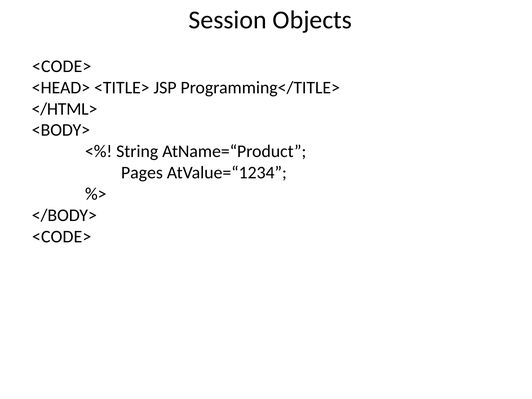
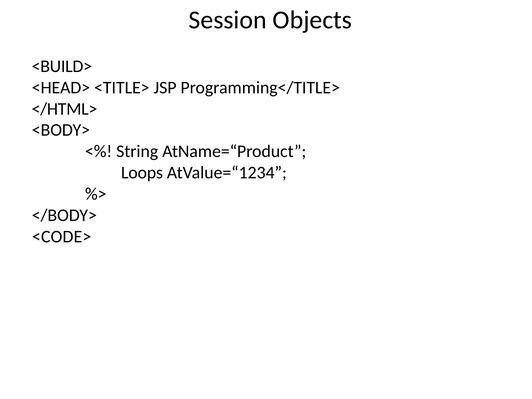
<CODE> at (62, 66): <CODE> -> <BUILD>
Pages: Pages -> Loops
